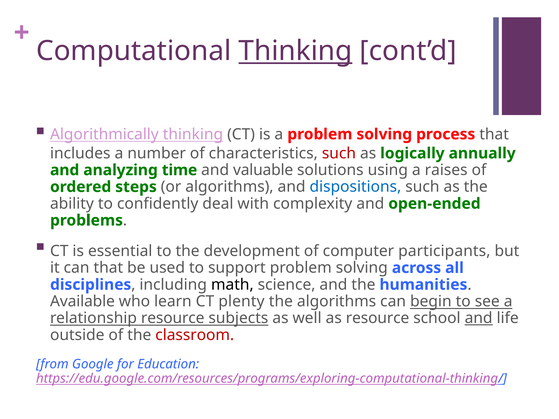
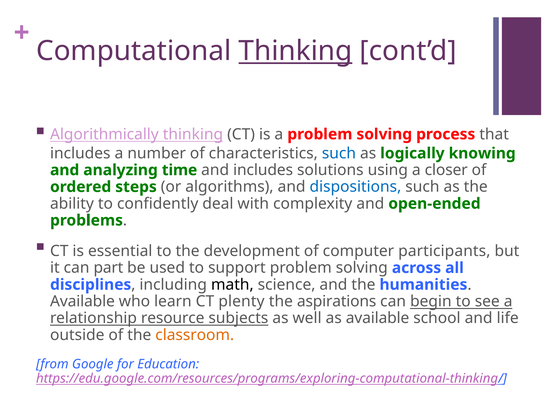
such at (339, 153) colour: red -> blue
annually: annually -> knowing
and valuable: valuable -> includes
raises: raises -> closer
can that: that -> part
the algorithms: algorithms -> aspirations
as resource: resource -> available
and at (479, 318) underline: present -> none
classroom colour: red -> orange
